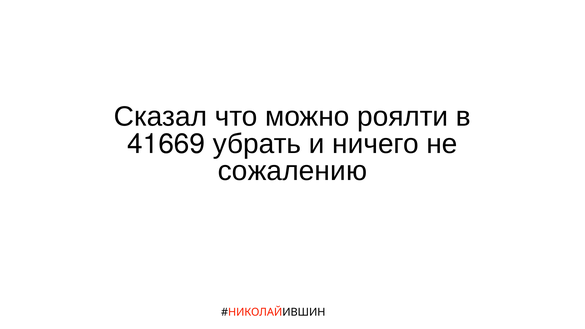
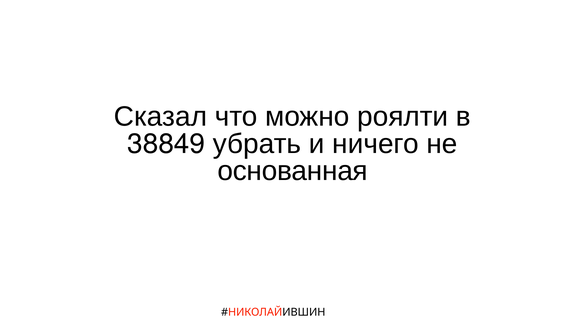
41669: 41669 -> 38849
сожалению: сожалению -> основанная
